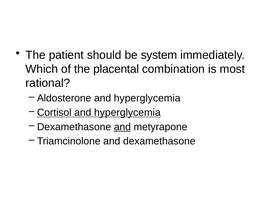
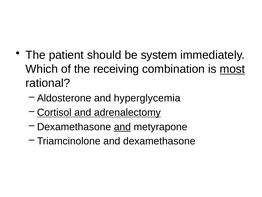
placental: placental -> receiving
most underline: none -> present
Cortisol and hyperglycemia: hyperglycemia -> adrenalectomy
